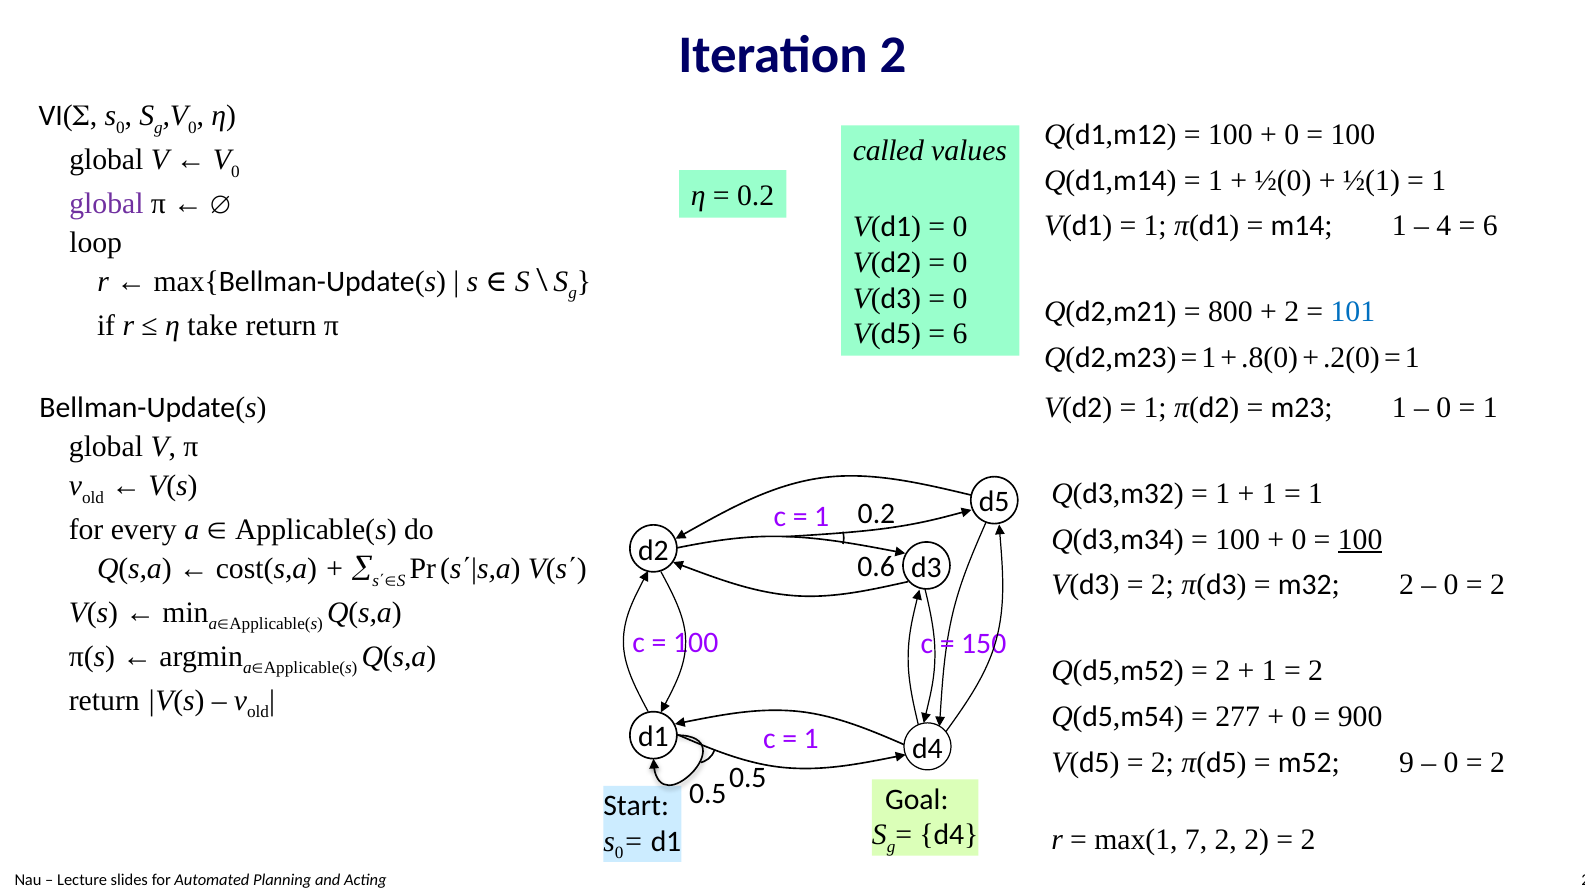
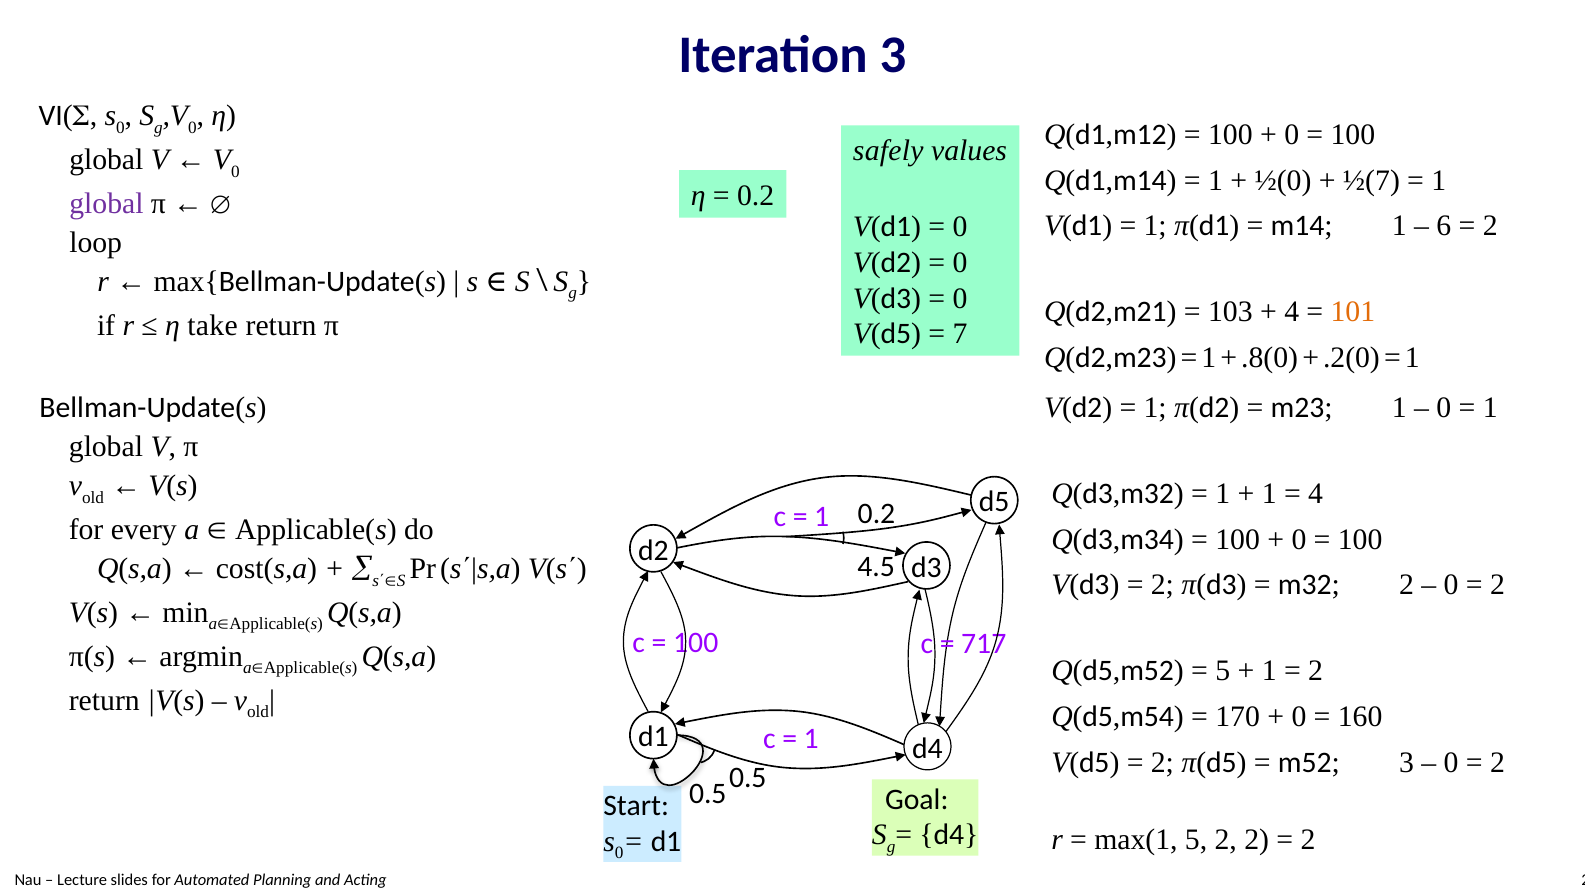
Iteration 2: 2 -> 3
called: called -> safely
½(1: ½(1 -> ½(7
4: 4 -> 6
6 at (1490, 226): 6 -> 2
800: 800 -> 103
2 at (1292, 312): 2 -> 4
101 colour: blue -> orange
6 at (960, 334): 6 -> 7
1 at (1316, 494): 1 -> 4
100 at (1360, 540) underline: present -> none
0.6: 0.6 -> 4.5
150: 150 -> 717
2 at (1223, 672): 2 -> 5
277: 277 -> 170
900: 900 -> 160
m52 9: 9 -> 3
max(1 7: 7 -> 5
